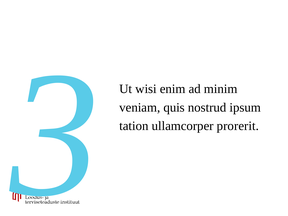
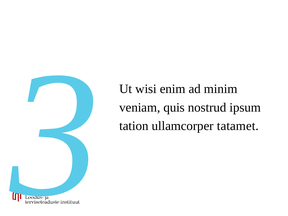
prorerit: prorerit -> tatamet
